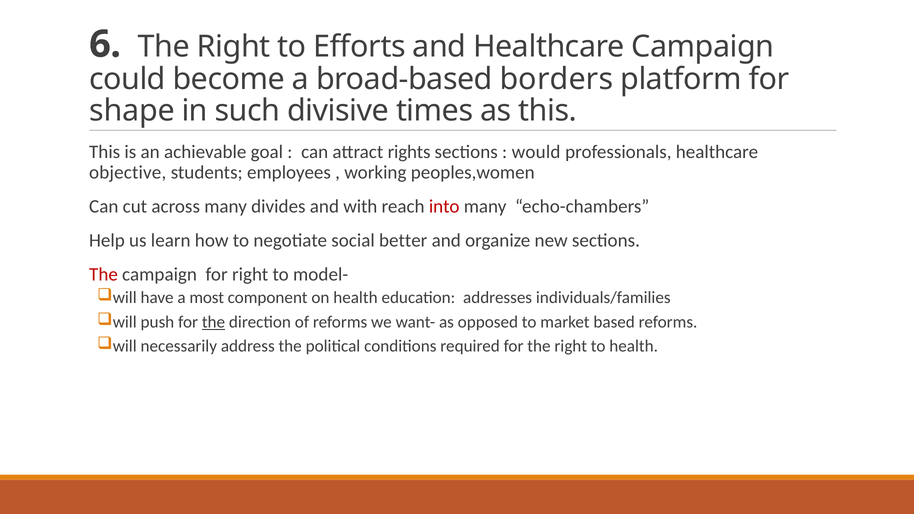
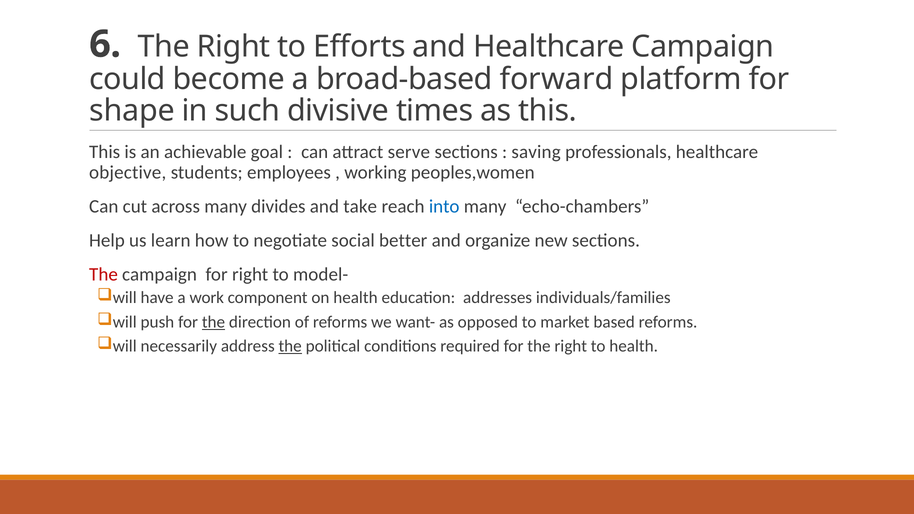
borders: borders -> forward
rights: rights -> serve
would: would -> saving
with: with -> take
into colour: red -> blue
most: most -> work
the at (290, 346) underline: none -> present
